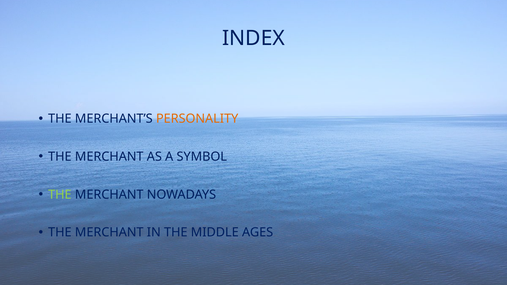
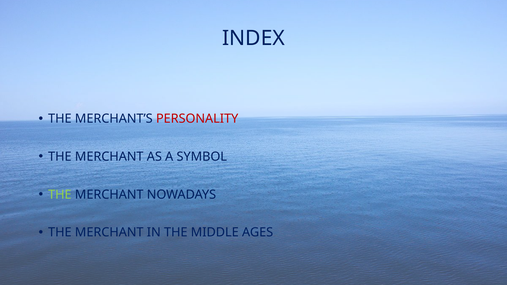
PERSONALITY colour: orange -> red
